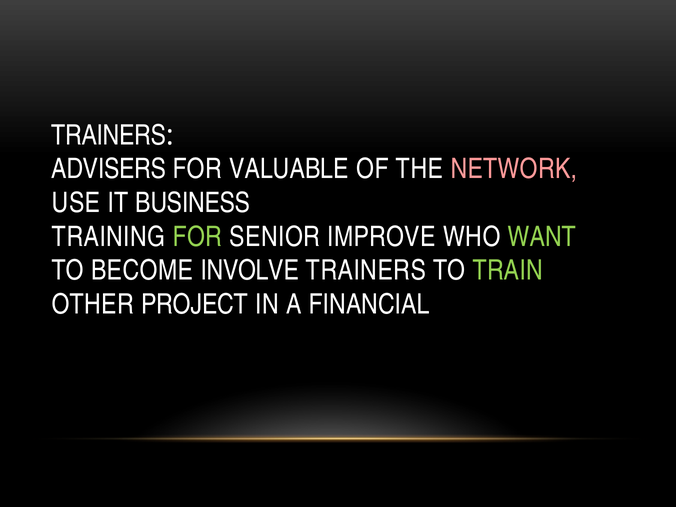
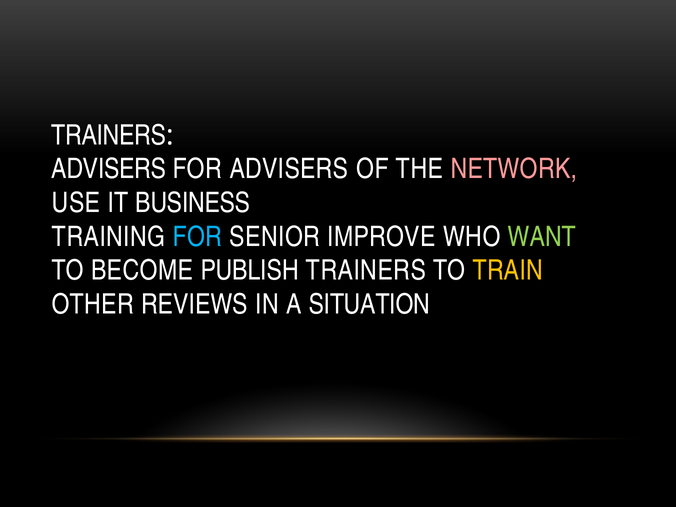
FOR VALUABLE: VALUABLE -> ADVISERS
FOR at (197, 237) colour: light green -> light blue
INVOLVE: INVOLVE -> PUBLISH
TRAIN colour: light green -> yellow
PROJECT: PROJECT -> REVIEWS
FINANCIAL: FINANCIAL -> SITUATION
